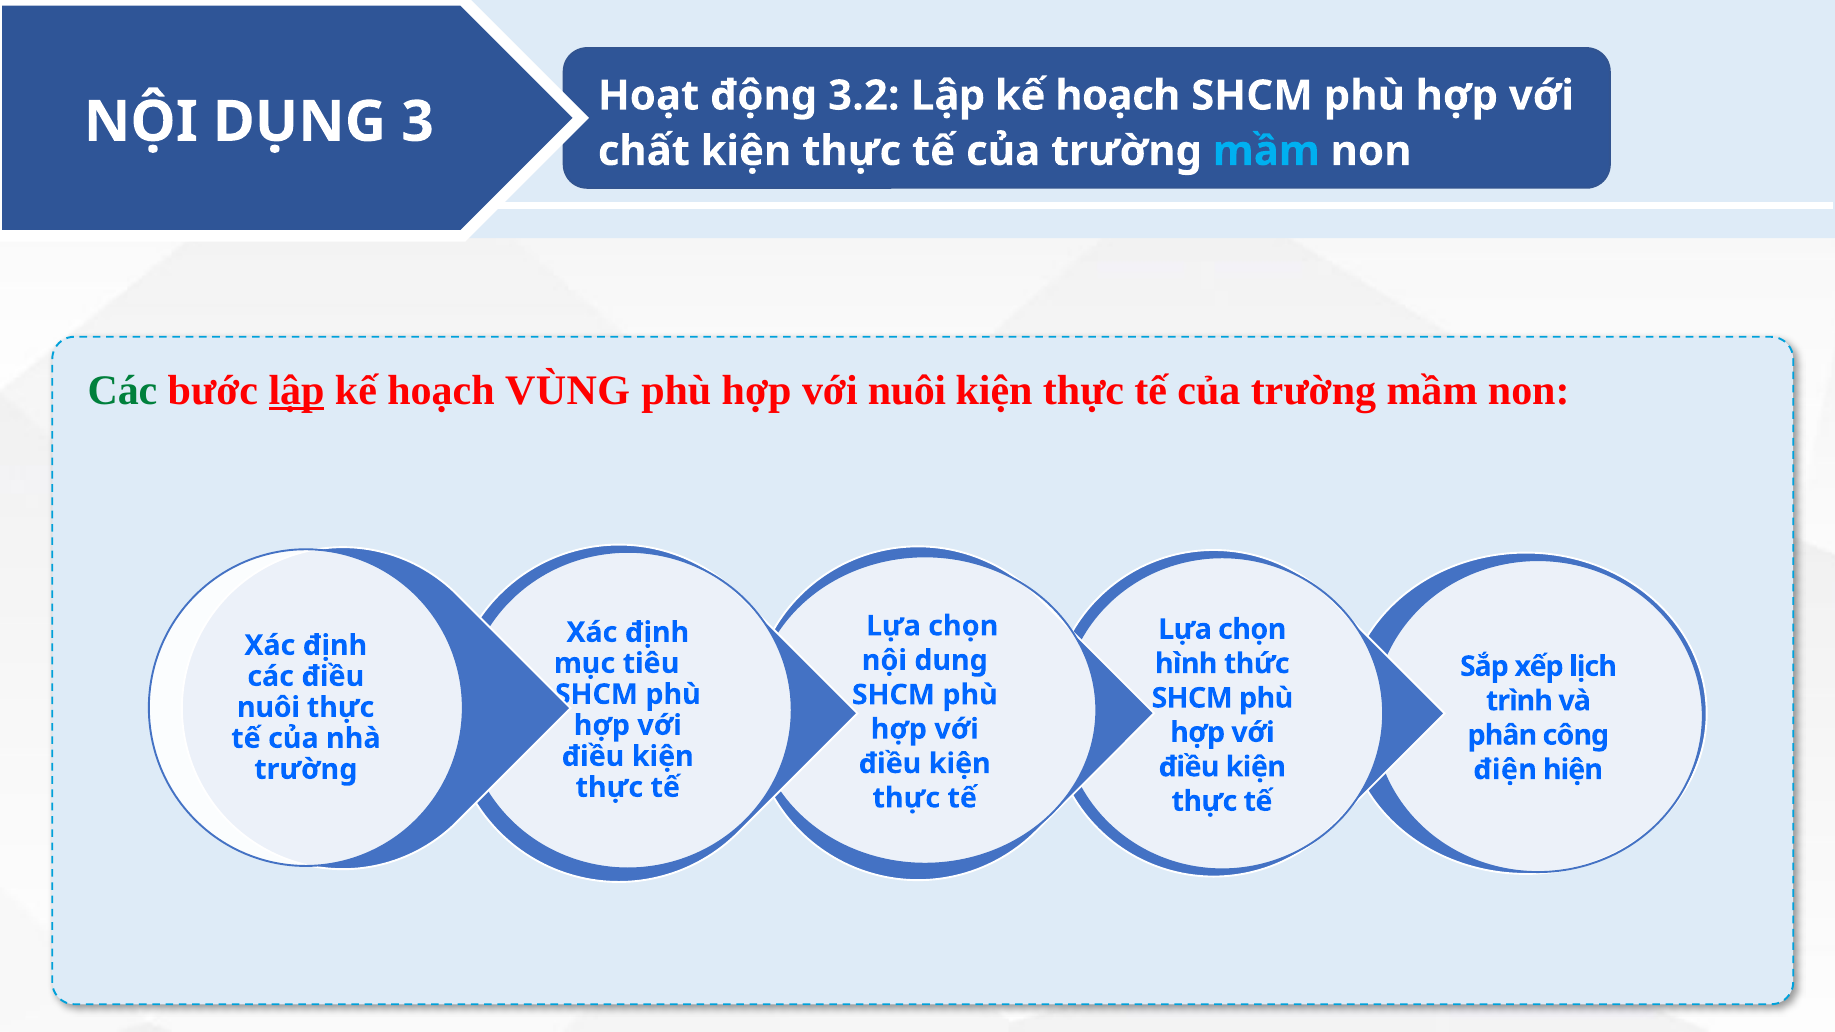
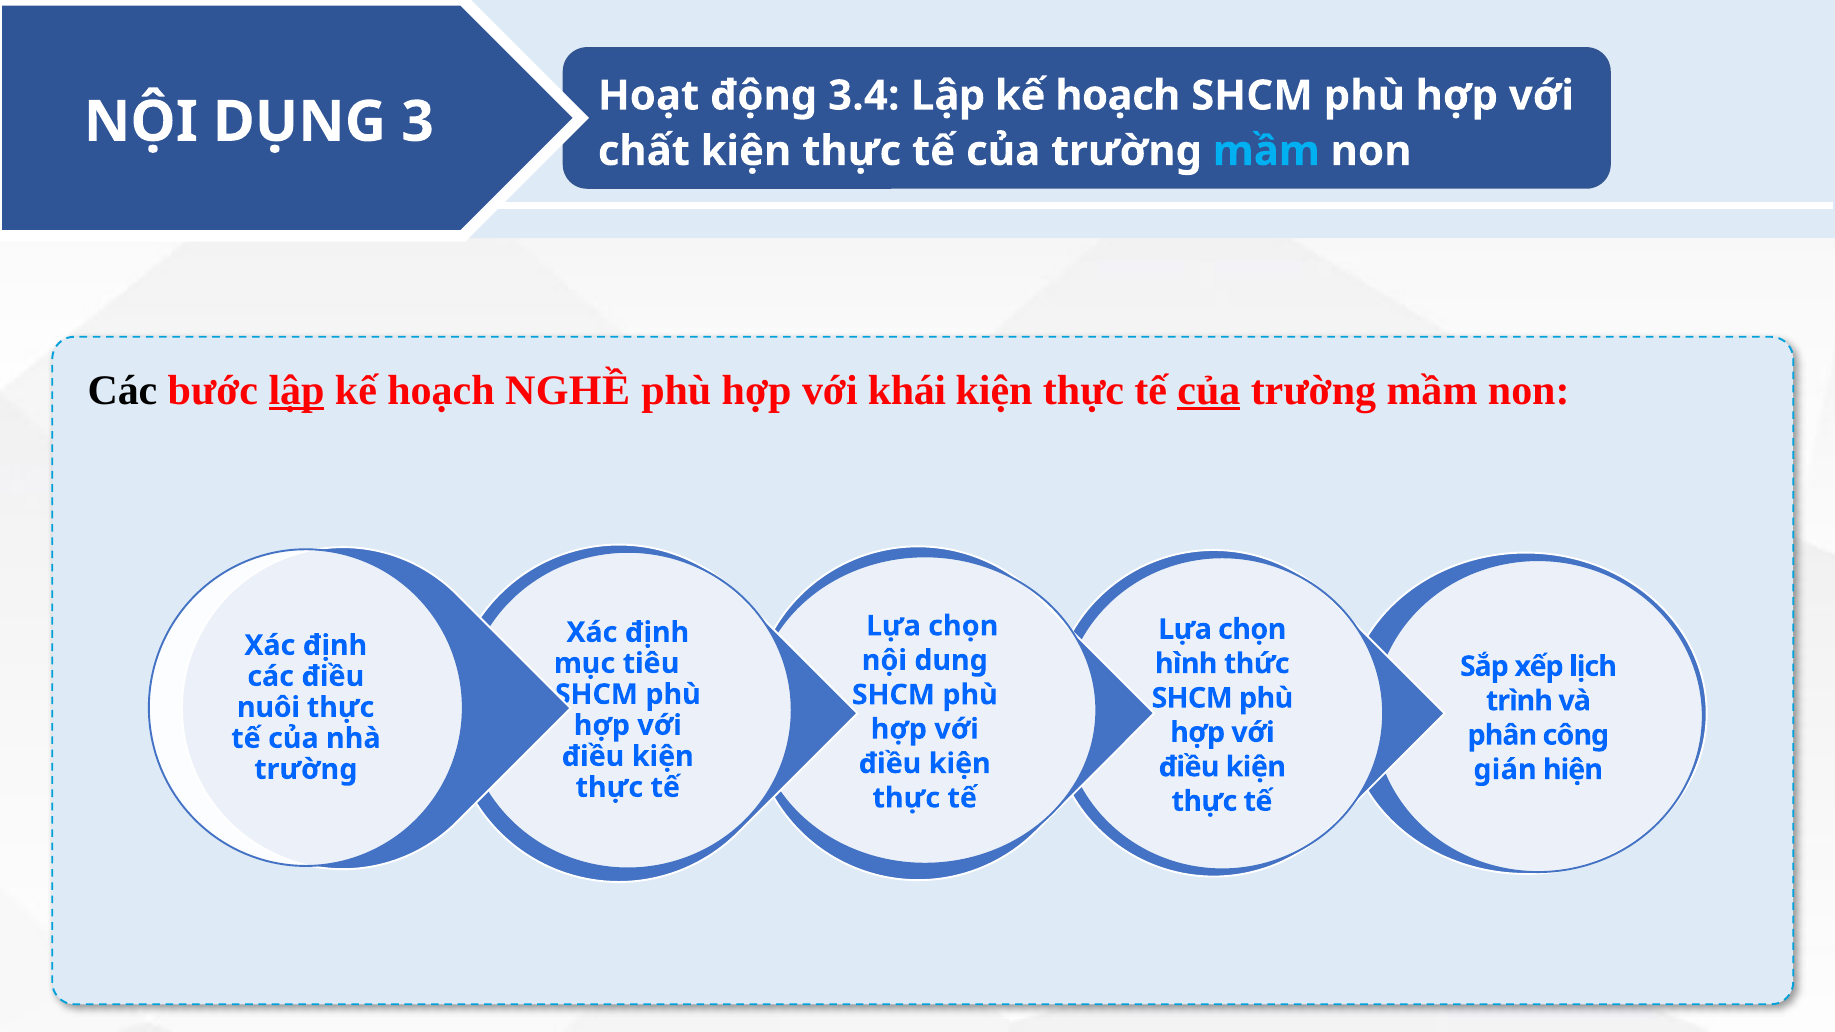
3.2: 3.2 -> 3.4
Các at (122, 390) colour: green -> black
VÙNG: VÙNG -> NGHỀ
với nuôi: nuôi -> khái
của at (1209, 390) underline: none -> present
điện: điện -> gián
